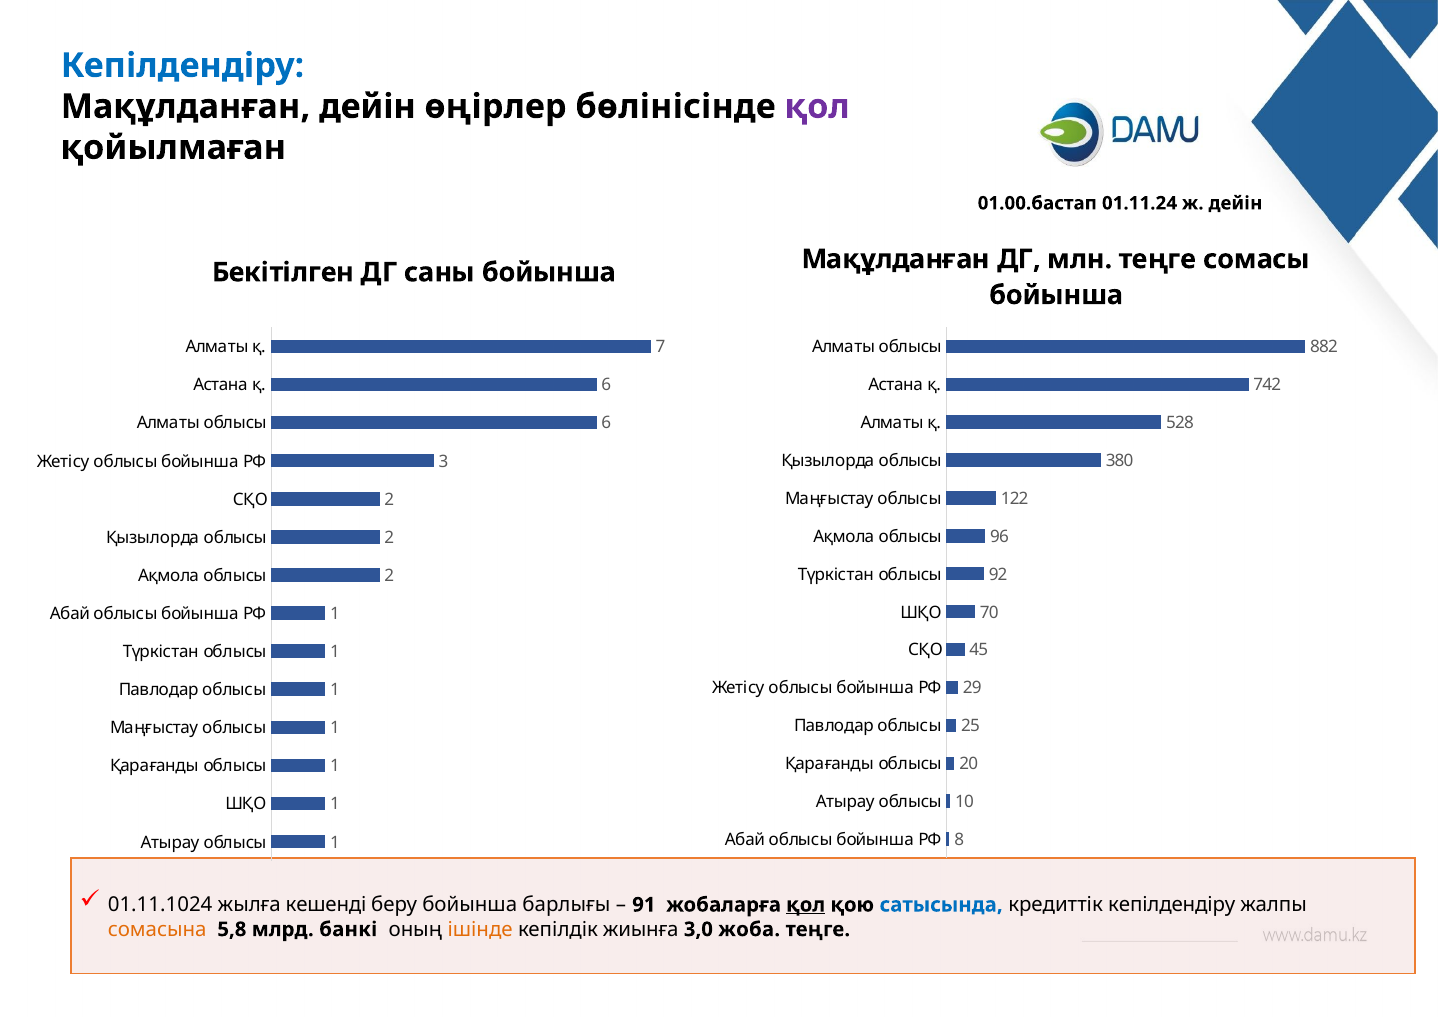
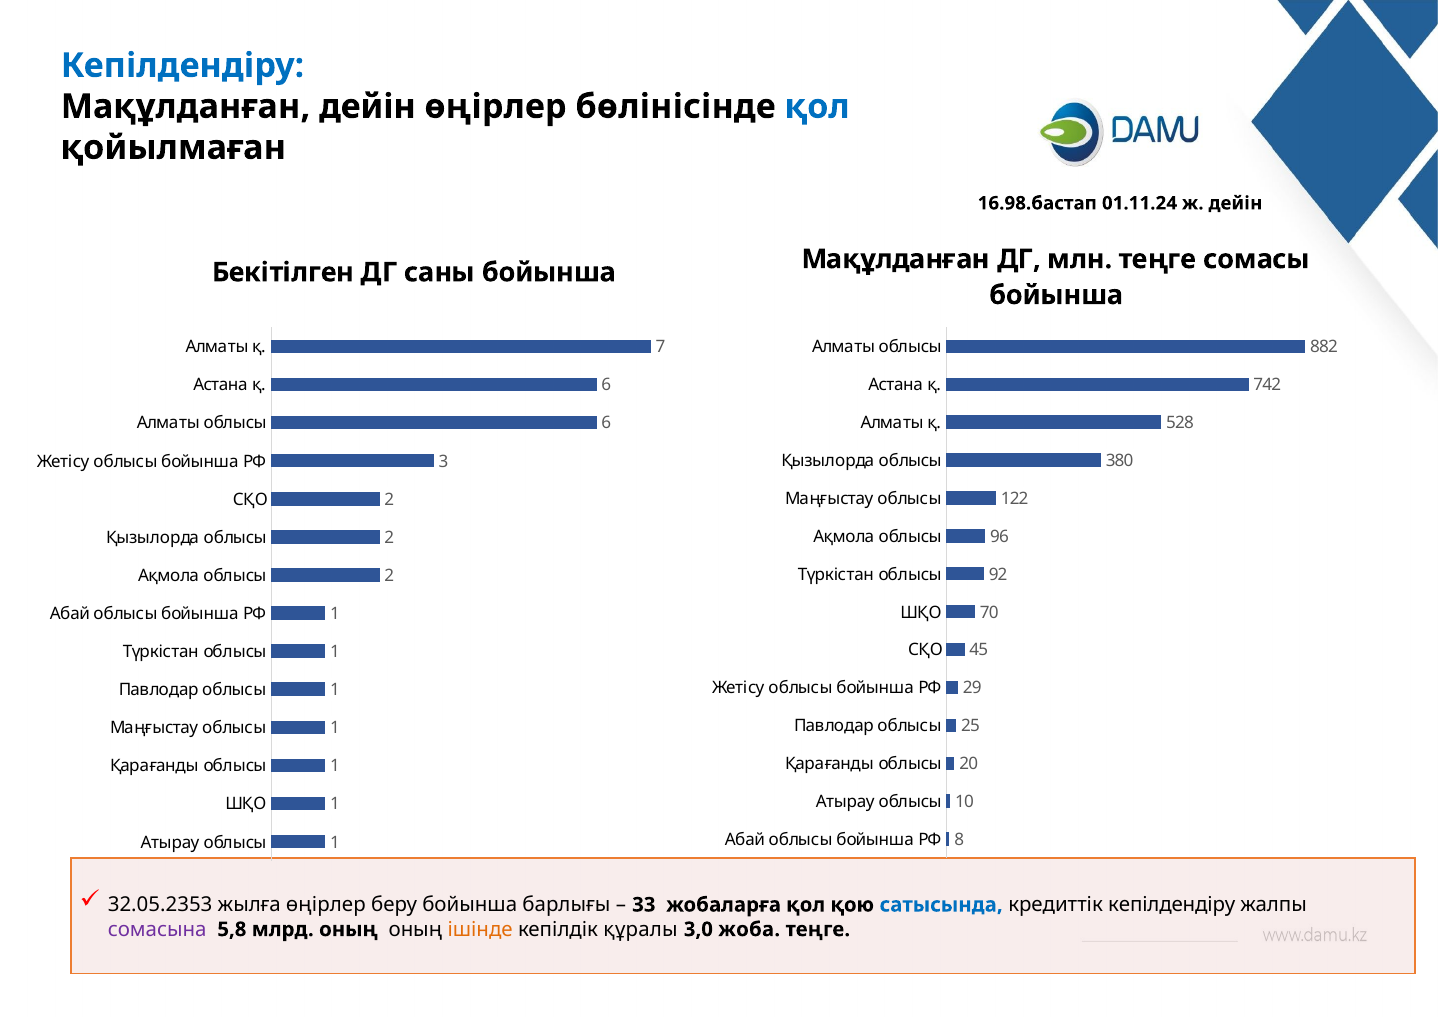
қол at (817, 107) colour: purple -> blue
01.00.бастап: 01.00.бастап -> 16.98.бастап
01.11.1024: 01.11.1024 -> 32.05.2353
жылға кешенді: кешенді -> өңірлер
91: 91 -> 33
қол at (806, 905) underline: present -> none
сомасына colour: orange -> purple
млрд банкі: банкі -> оның
жиынға: жиынға -> құралы
